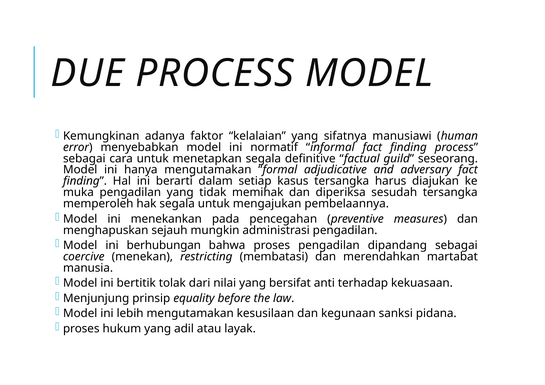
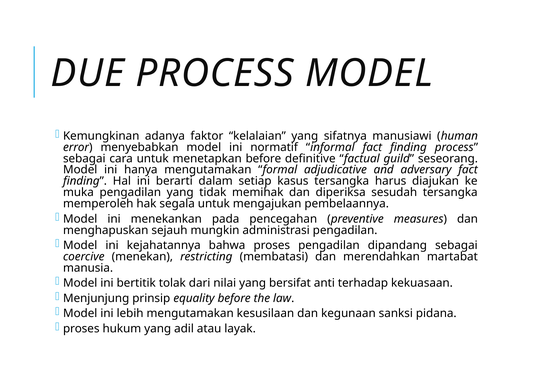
menetapkan segala: segala -> before
berhubungan: berhubungan -> kejahatannya
